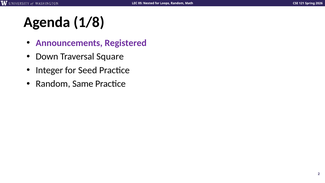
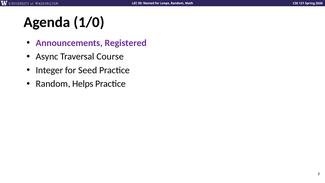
1/8: 1/8 -> 1/0
Down: Down -> Async
Square: Square -> Course
Same: Same -> Helps
